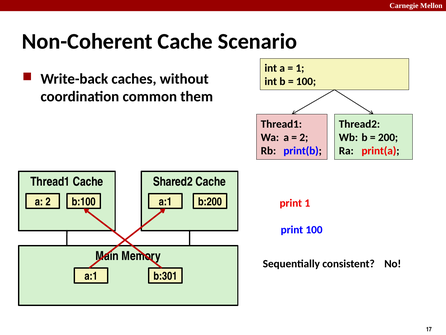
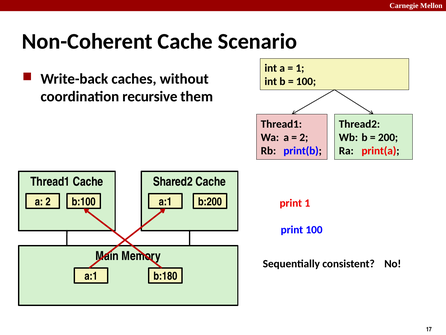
common: common -> recursive
b:301: b:301 -> b:180
